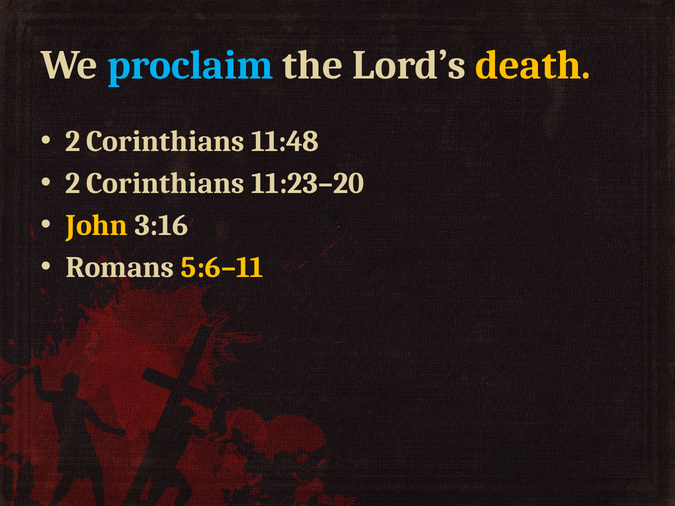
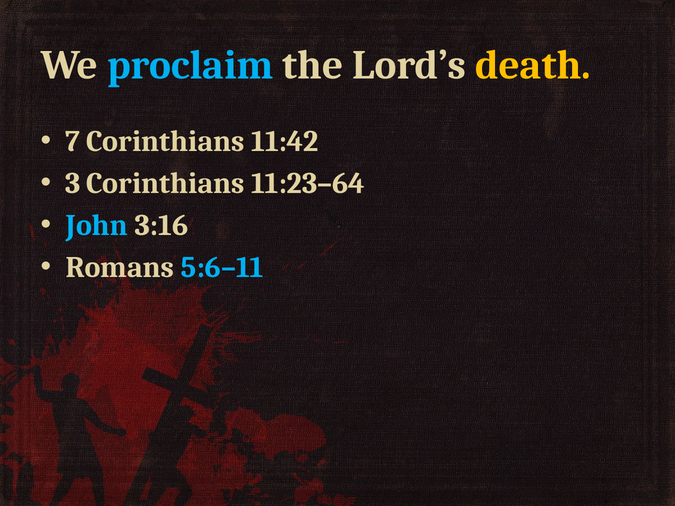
2 at (73, 142): 2 -> 7
11:48: 11:48 -> 11:42
2 at (73, 184): 2 -> 3
11:23–20: 11:23–20 -> 11:23–64
John colour: yellow -> light blue
5:6–11 colour: yellow -> light blue
